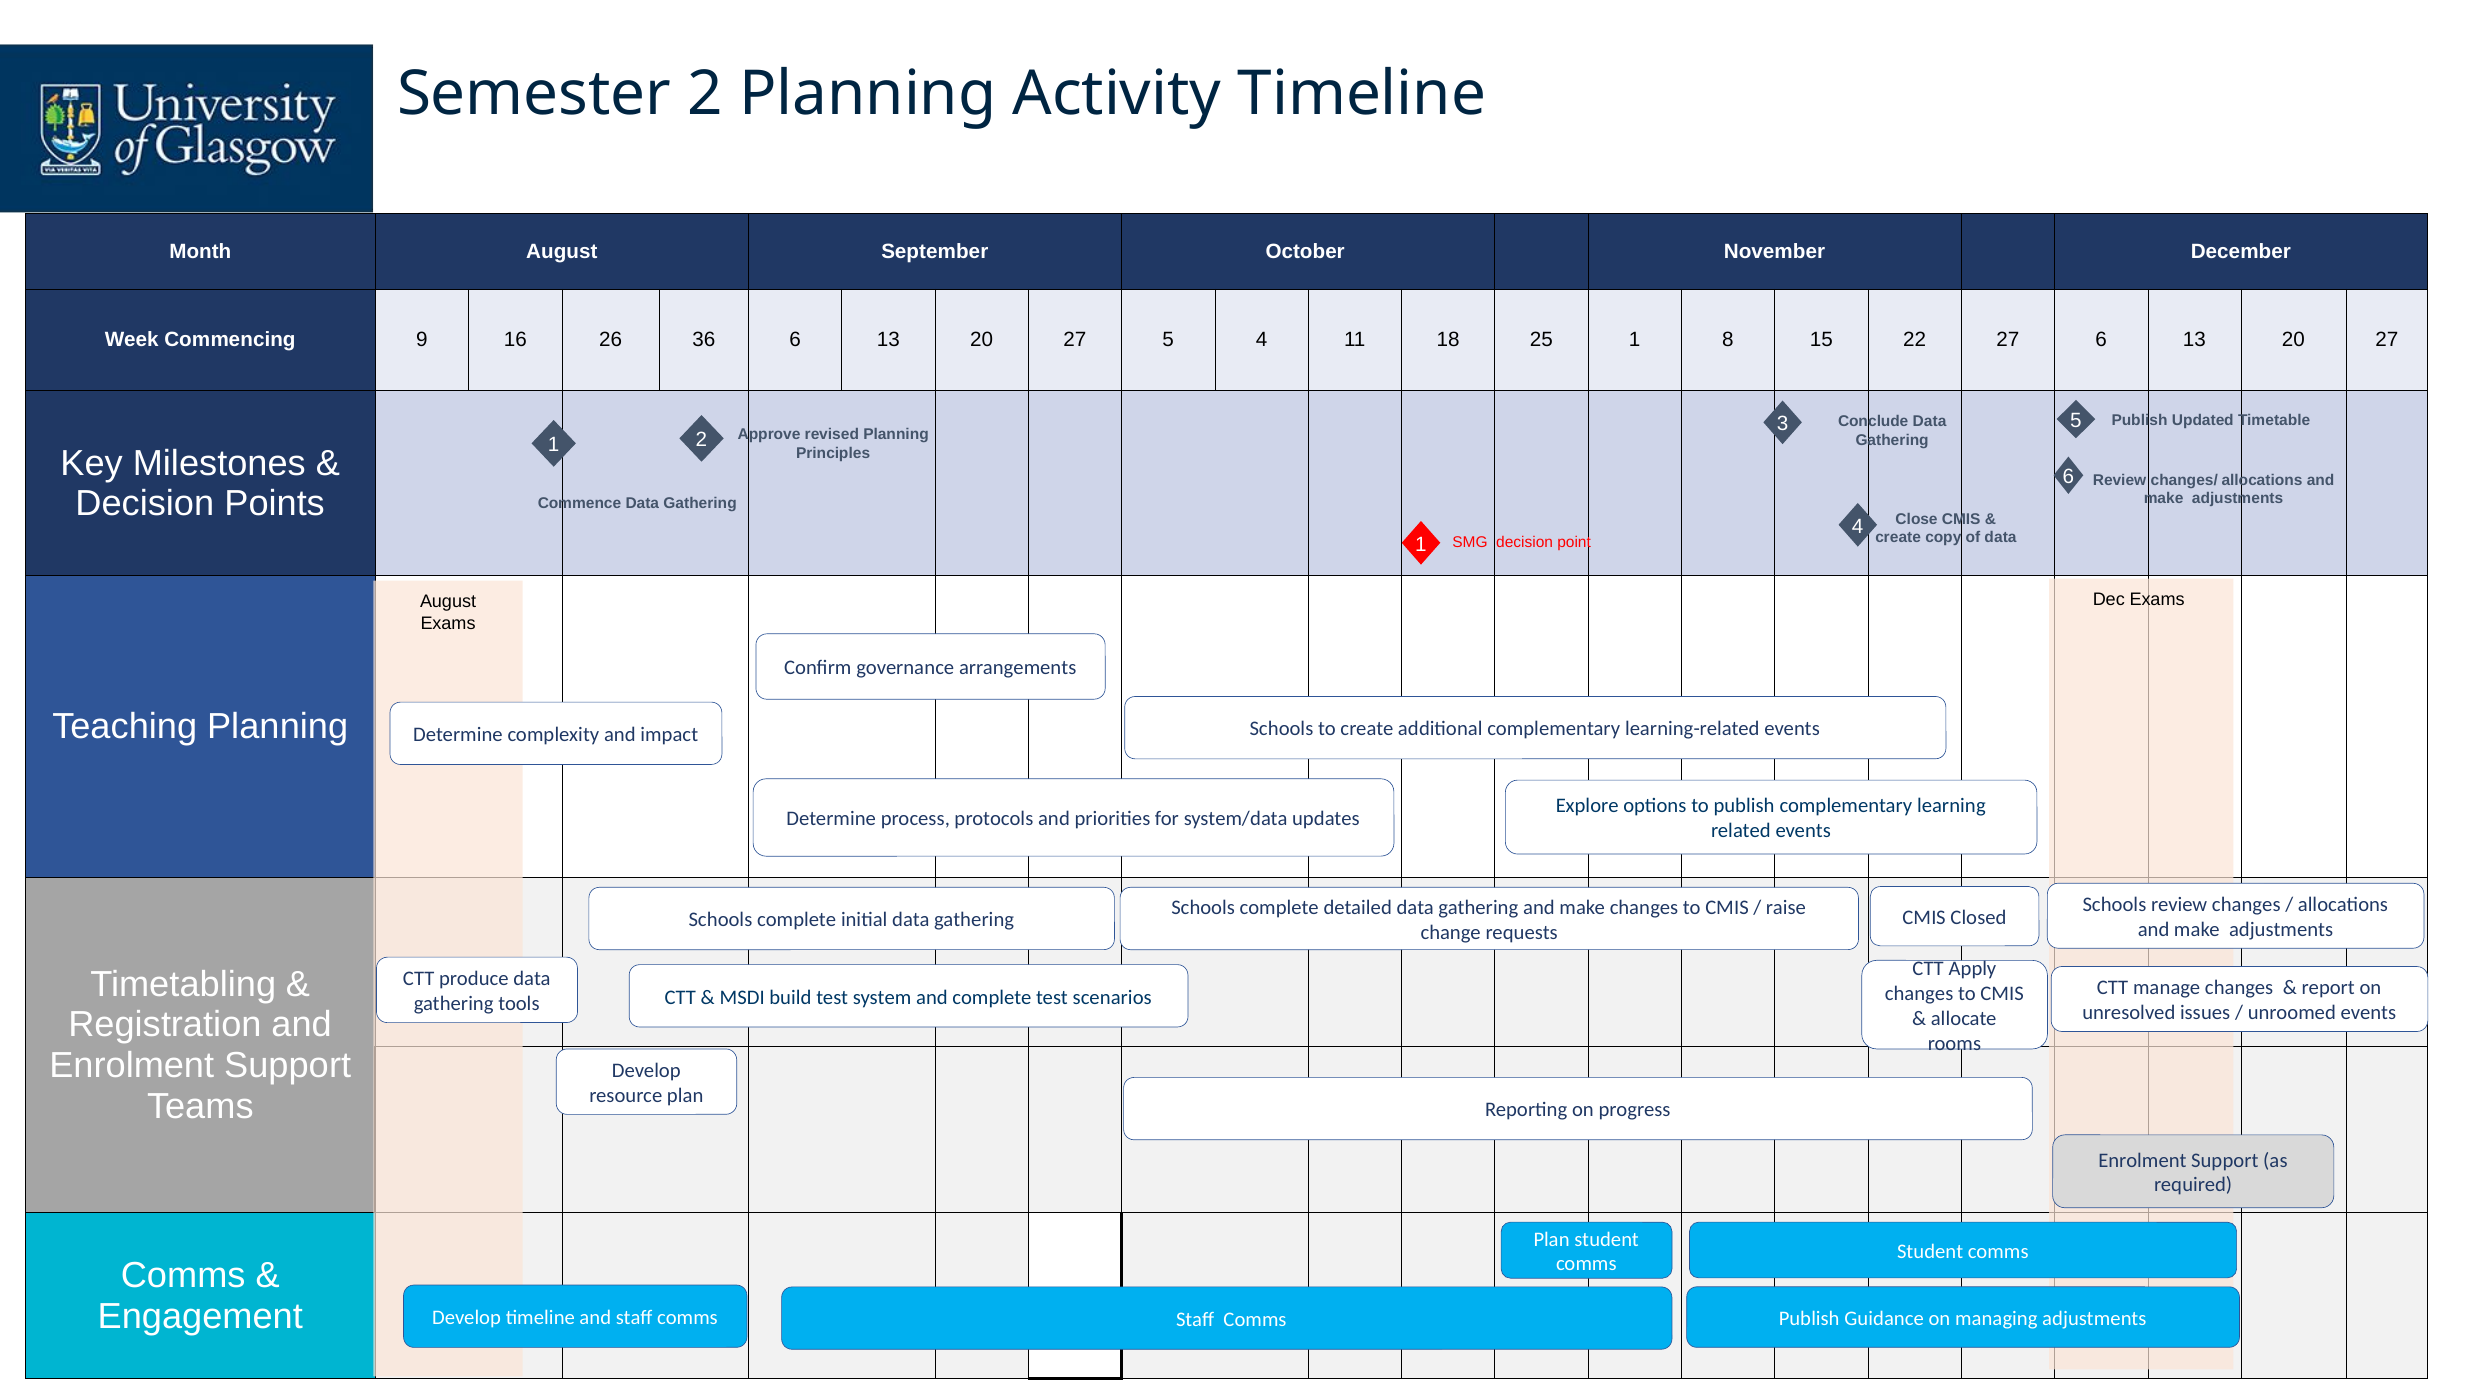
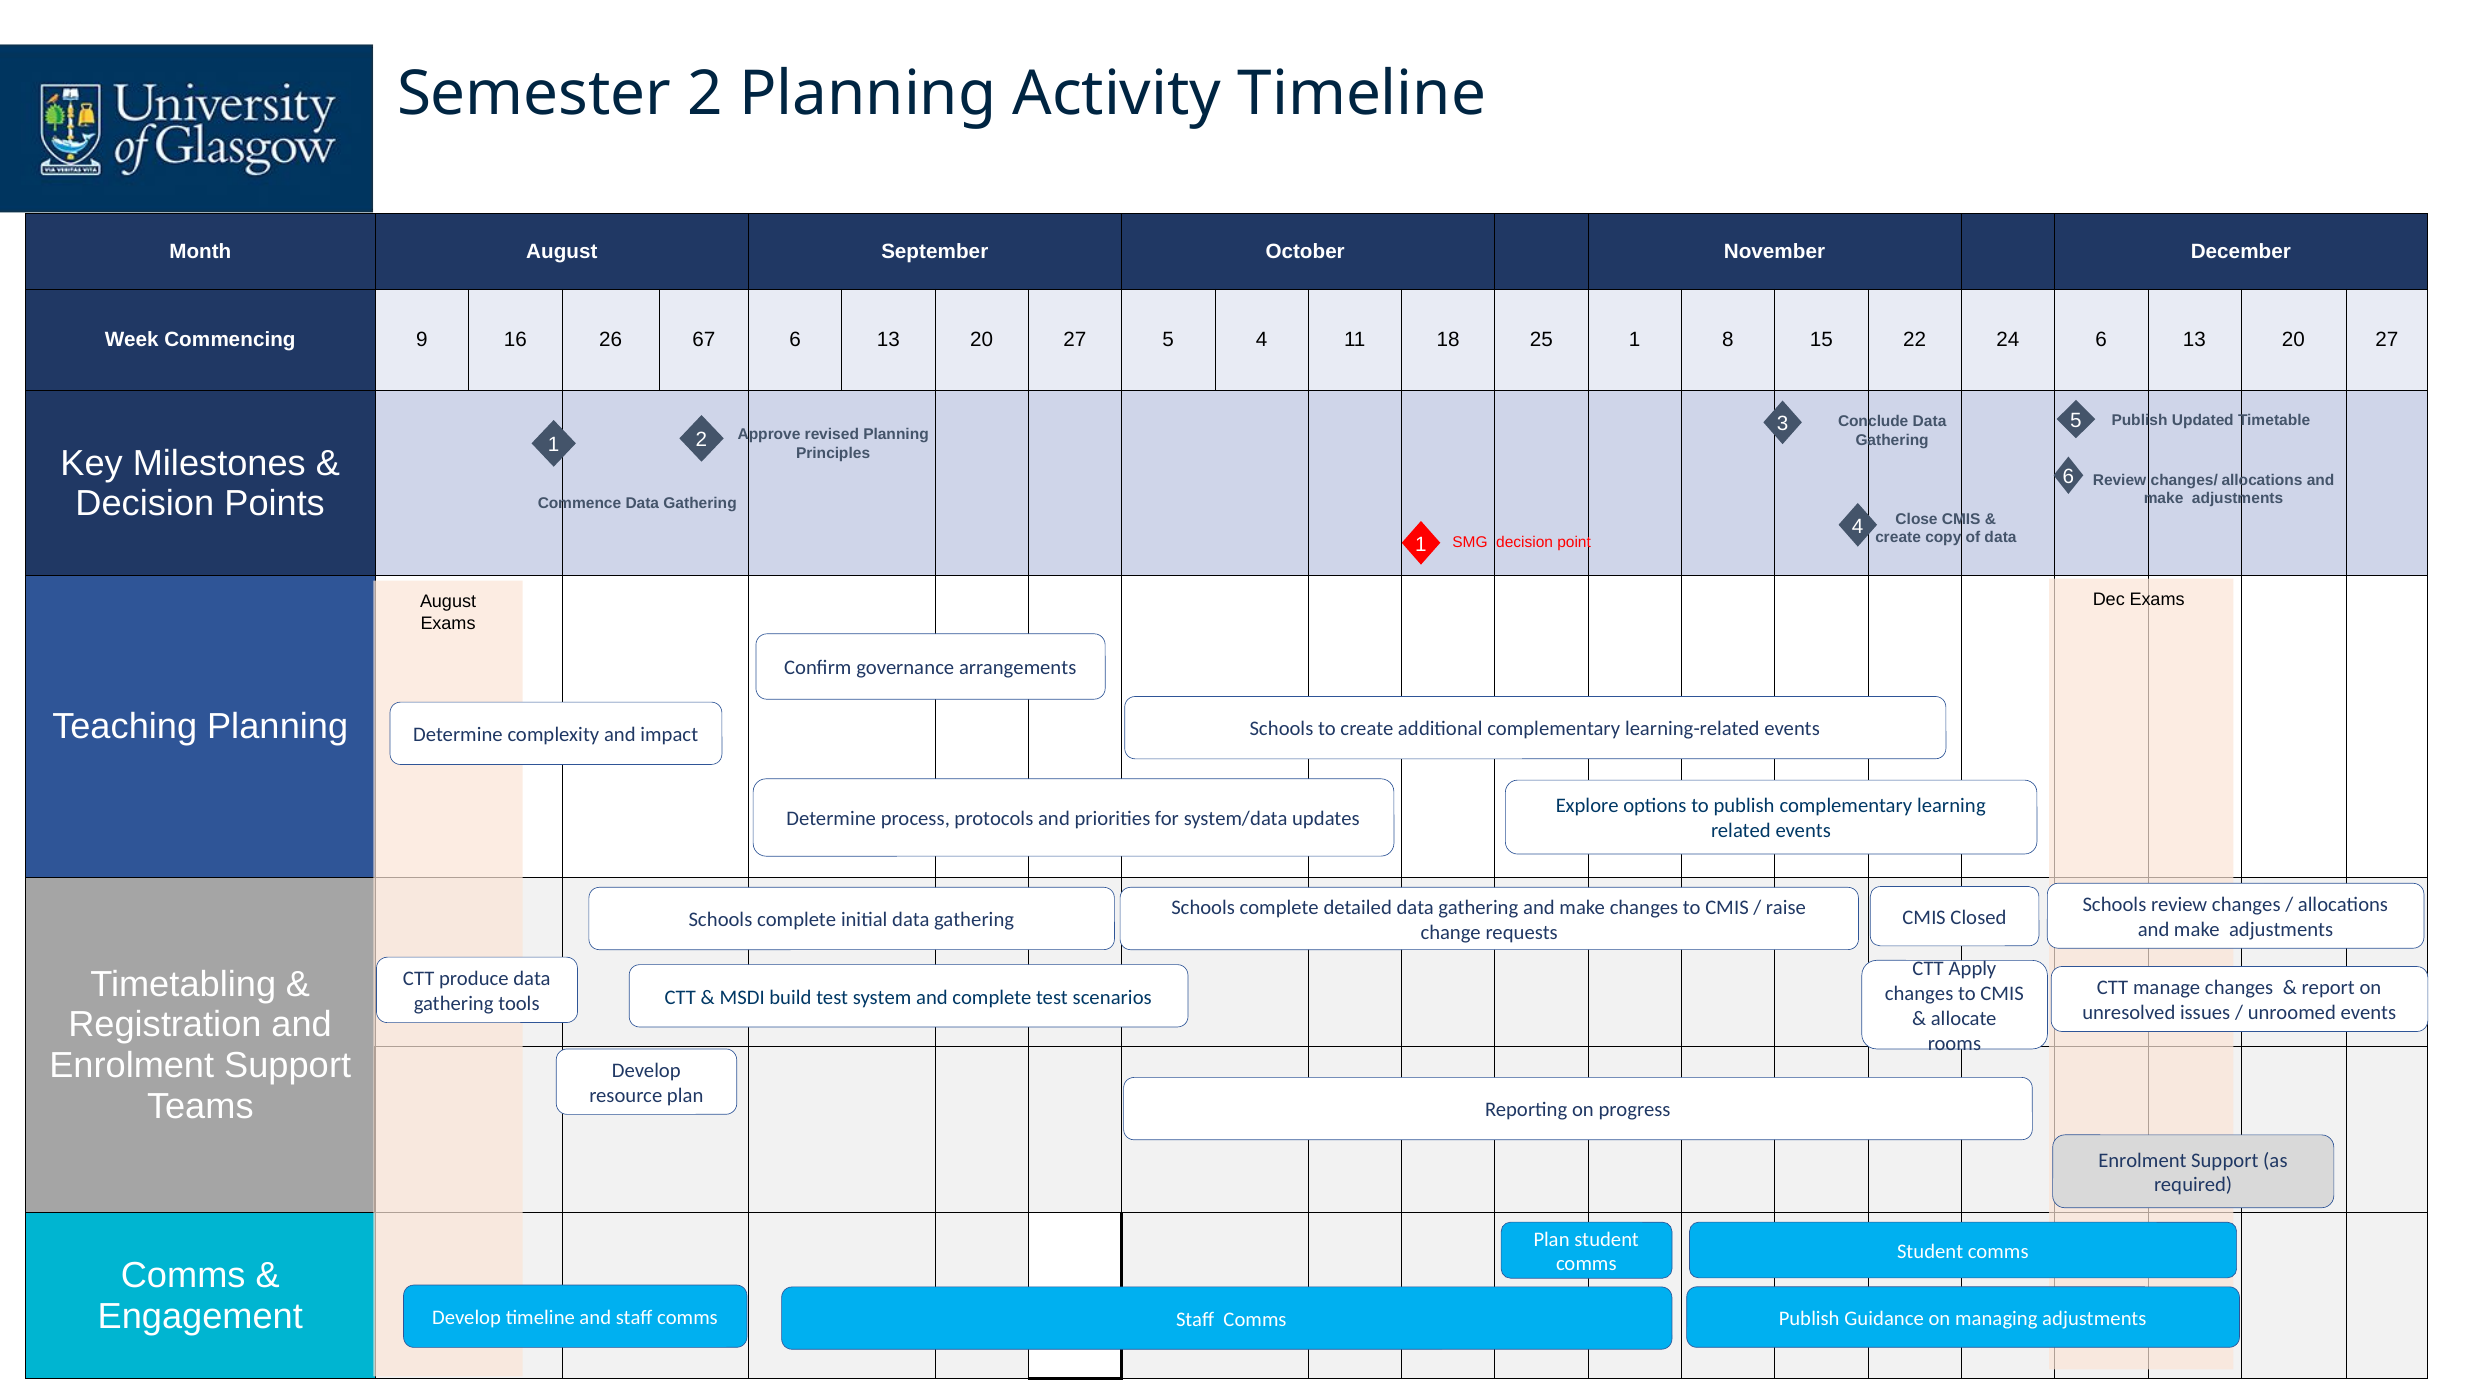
36: 36 -> 67
22 27: 27 -> 24
